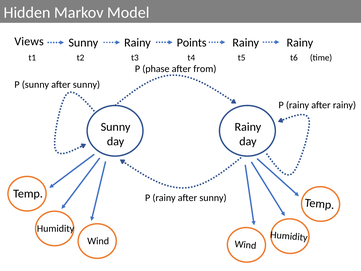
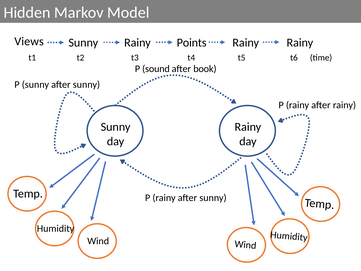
phase: phase -> sound
from: from -> book
